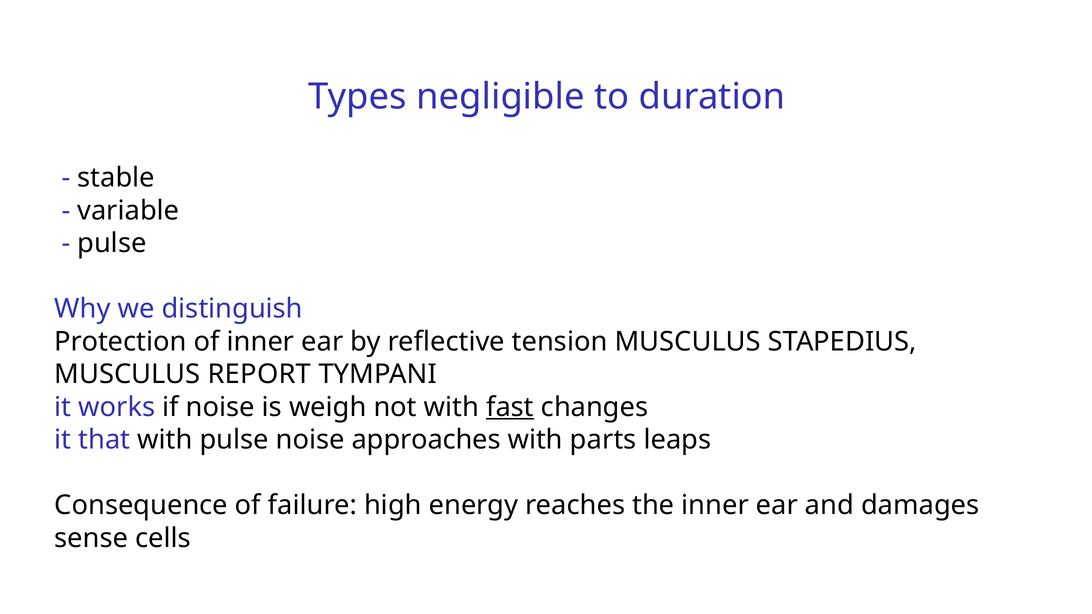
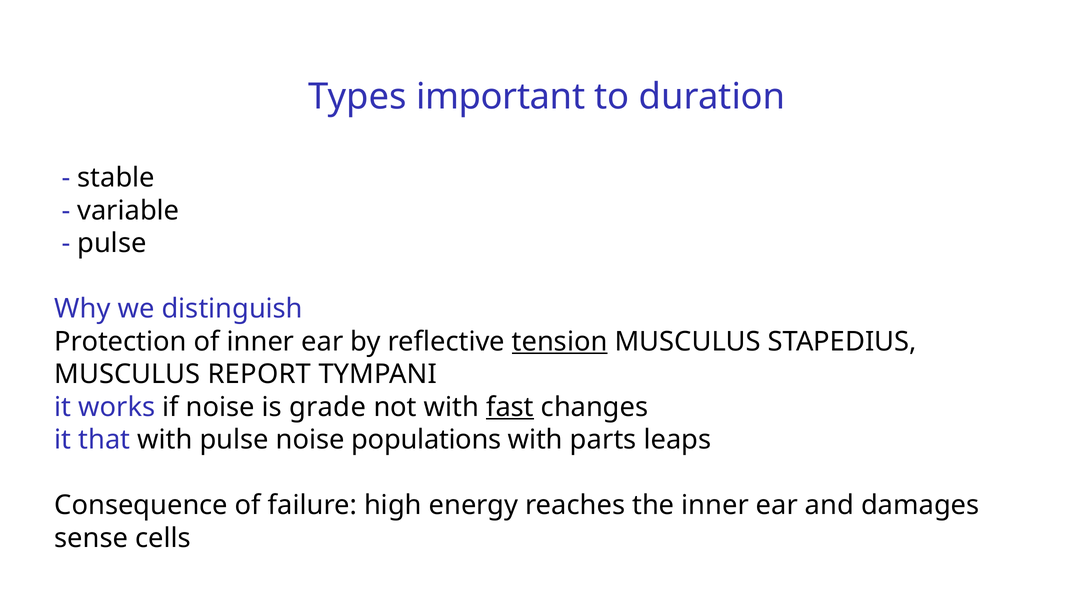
negligible: negligible -> important
tension underline: none -> present
weigh: weigh -> grade
approaches: approaches -> populations
